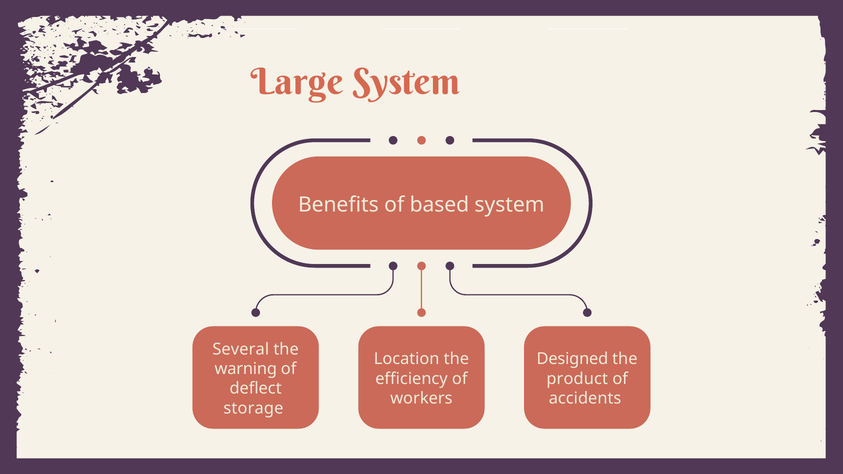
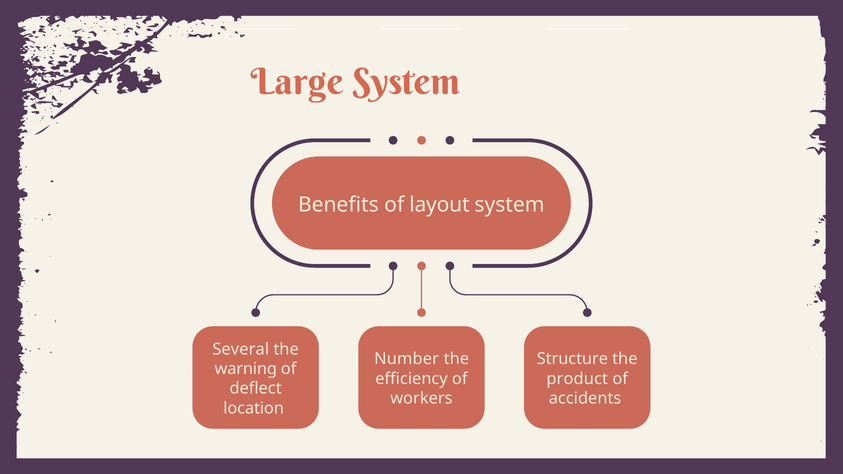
based: based -> layout
Location: Location -> Number
Designed: Designed -> Structure
storage: storage -> location
